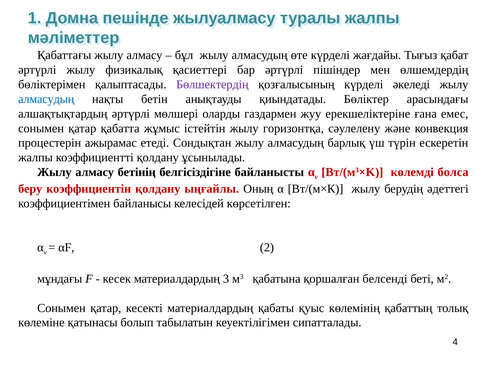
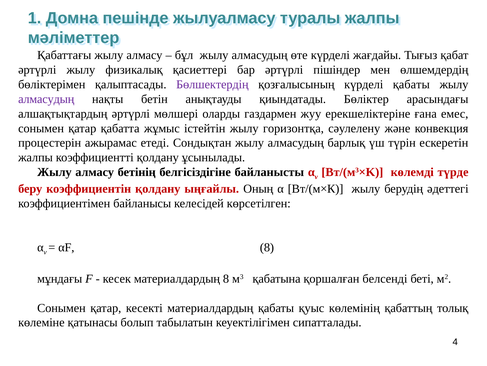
күрделі әкеледі: әкеледі -> қабаты
алмасудың at (46, 99) colour: blue -> purple
болса: болса -> түрде
αF 2: 2 -> 8
материалдардың 3: 3 -> 8
